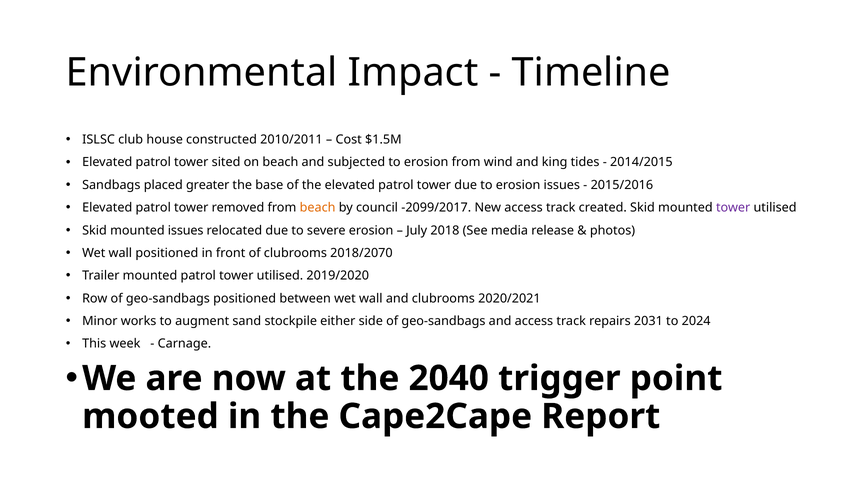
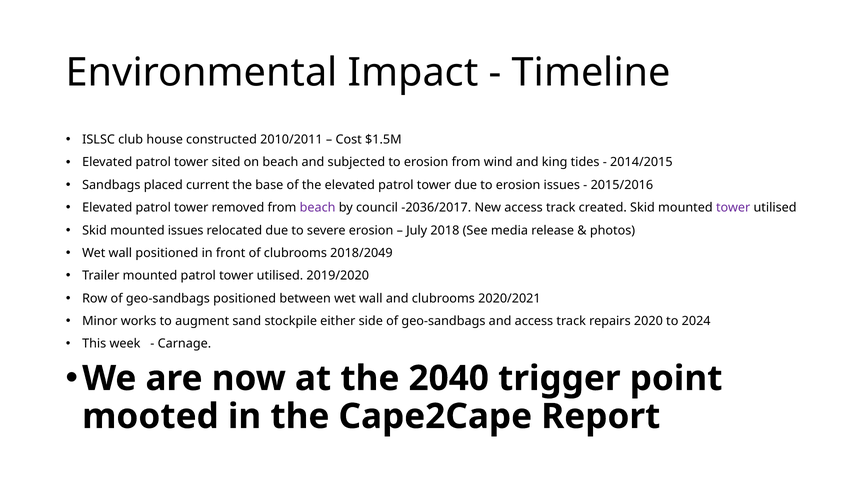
greater: greater -> current
beach at (318, 207) colour: orange -> purple
-2099/2017: -2099/2017 -> -2036/2017
2018/2070: 2018/2070 -> 2018/2049
2031: 2031 -> 2020
